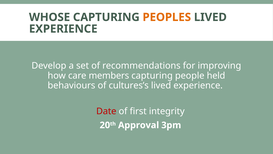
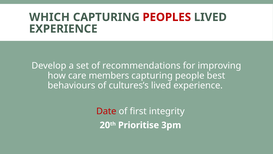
WHOSE: WHOSE -> WHICH
PEOPLES colour: orange -> red
held: held -> best
Approval: Approval -> Prioritise
